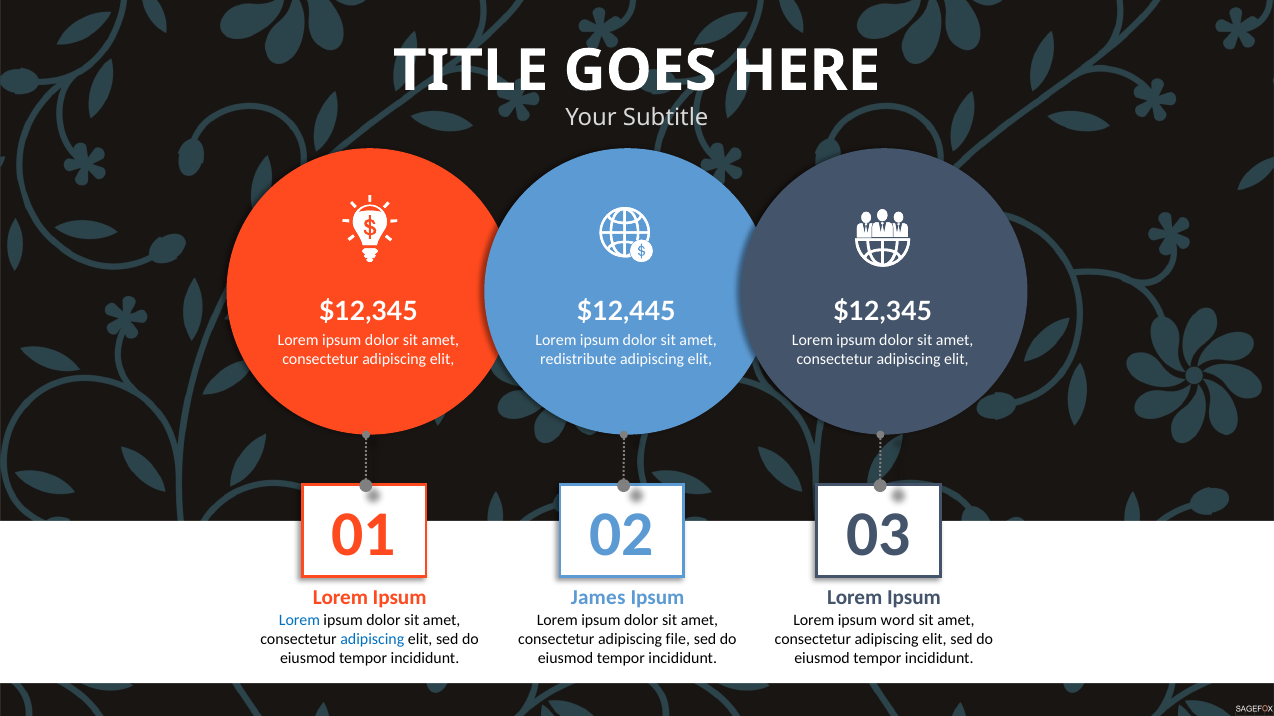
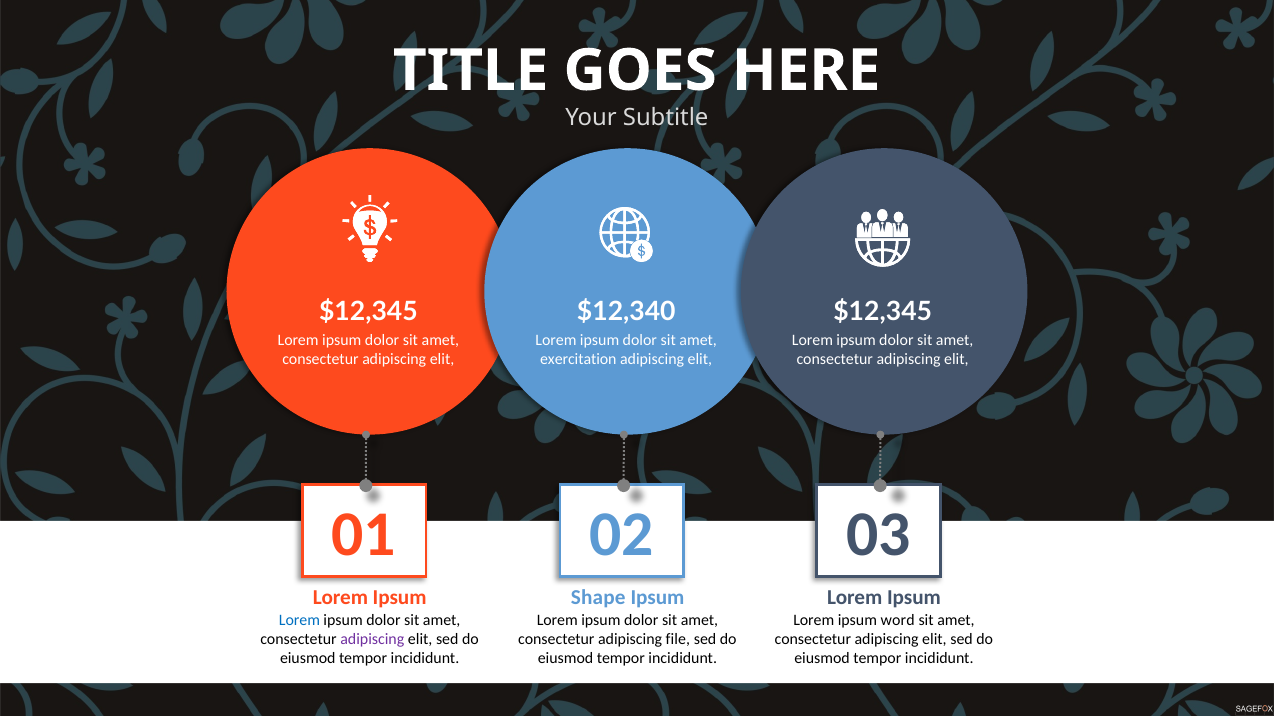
$12,445: $12,445 -> $12,340
redistribute: redistribute -> exercitation
James: James -> Shape
adipiscing at (372, 640) colour: blue -> purple
